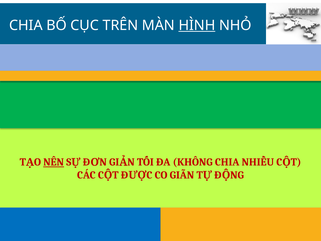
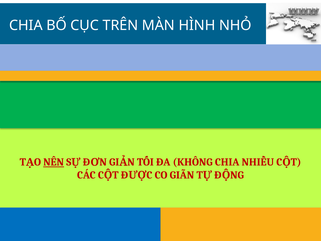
HÌNH underline: present -> none
